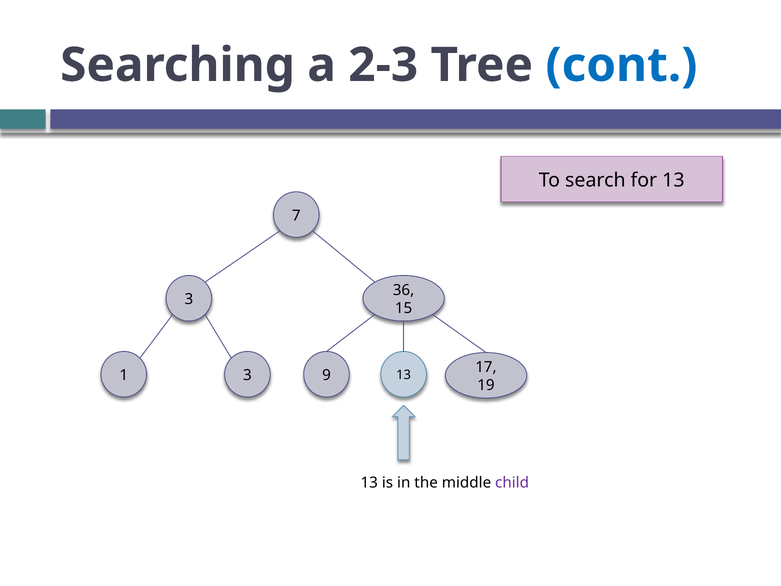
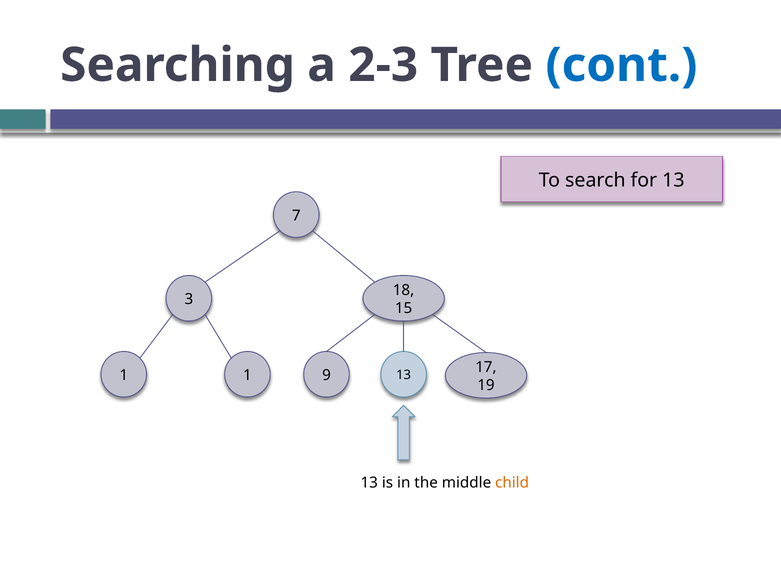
36: 36 -> 18
1 3: 3 -> 1
child colour: purple -> orange
